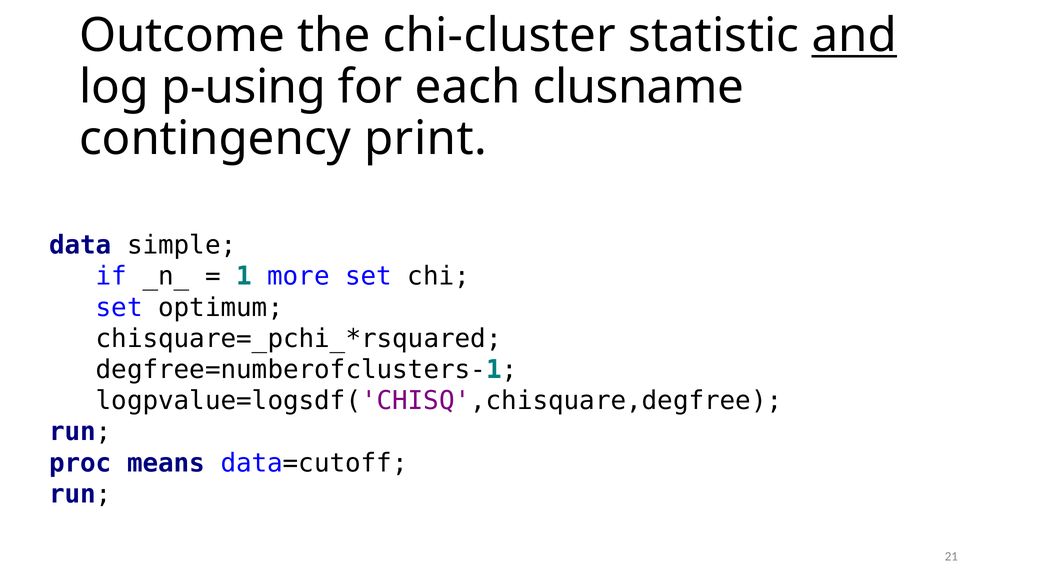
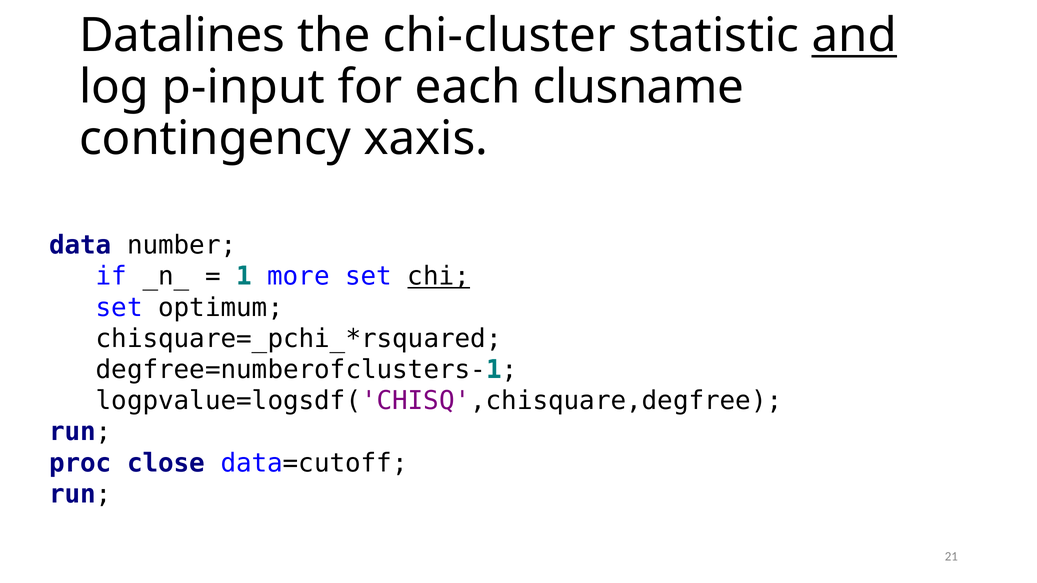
Outcome: Outcome -> Datalines
p-using: p-using -> p-input
print: print -> xaxis
simple: simple -> number
chi underline: none -> present
means: means -> close
